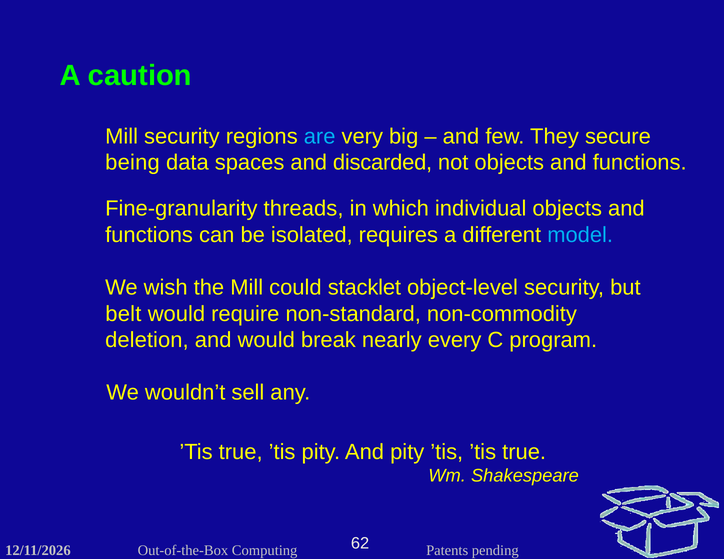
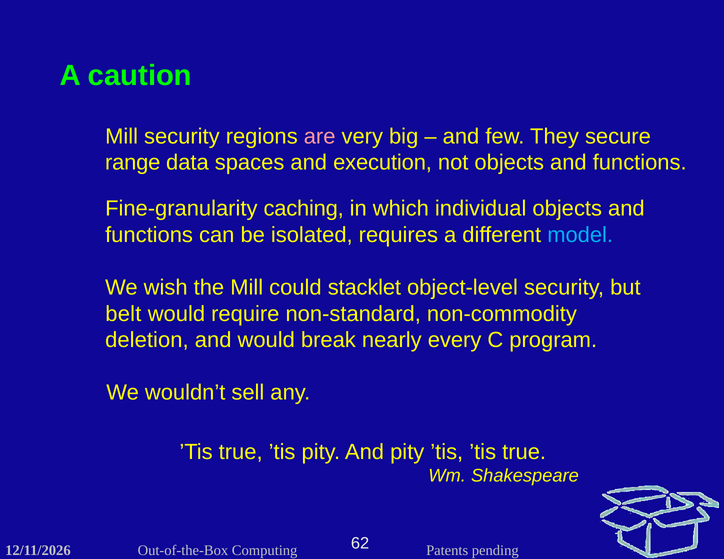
are colour: light blue -> pink
being: being -> range
discarded: discarded -> execution
threads: threads -> caching
